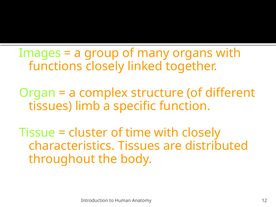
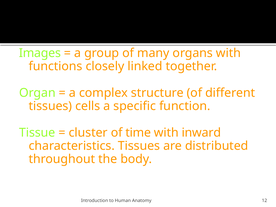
limb: limb -> cells
with closely: closely -> inward
